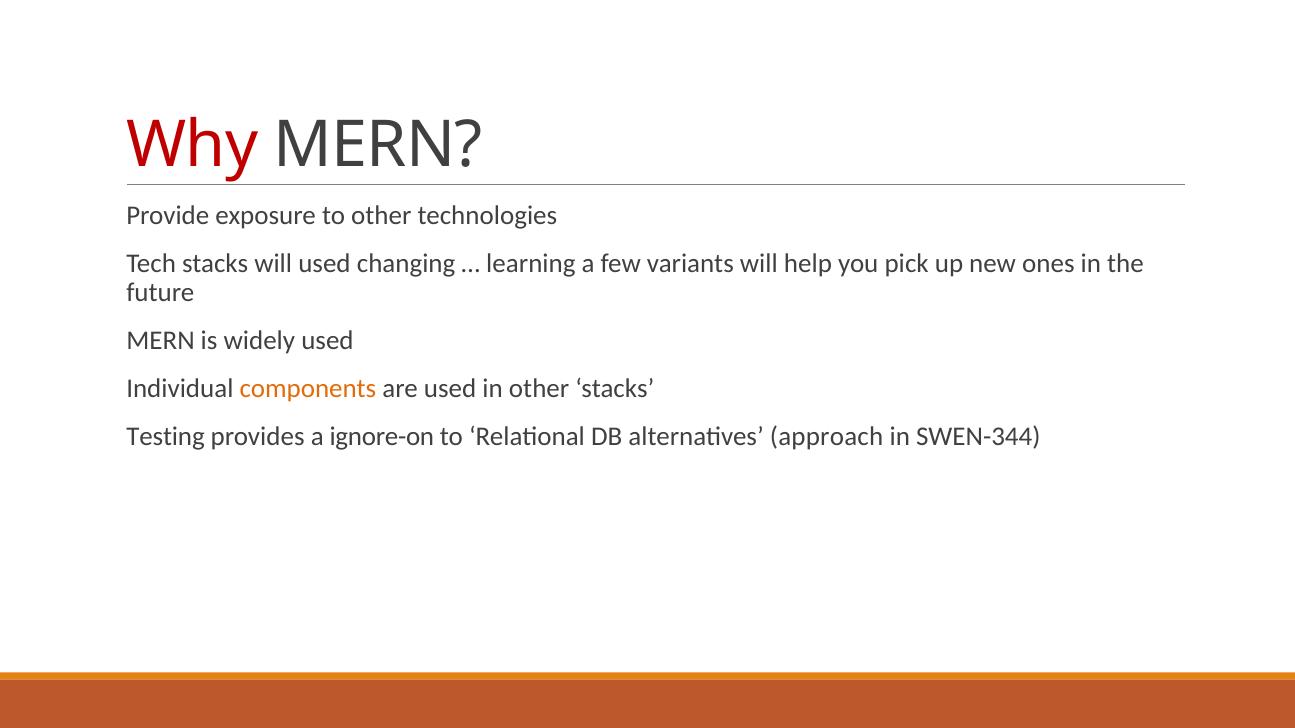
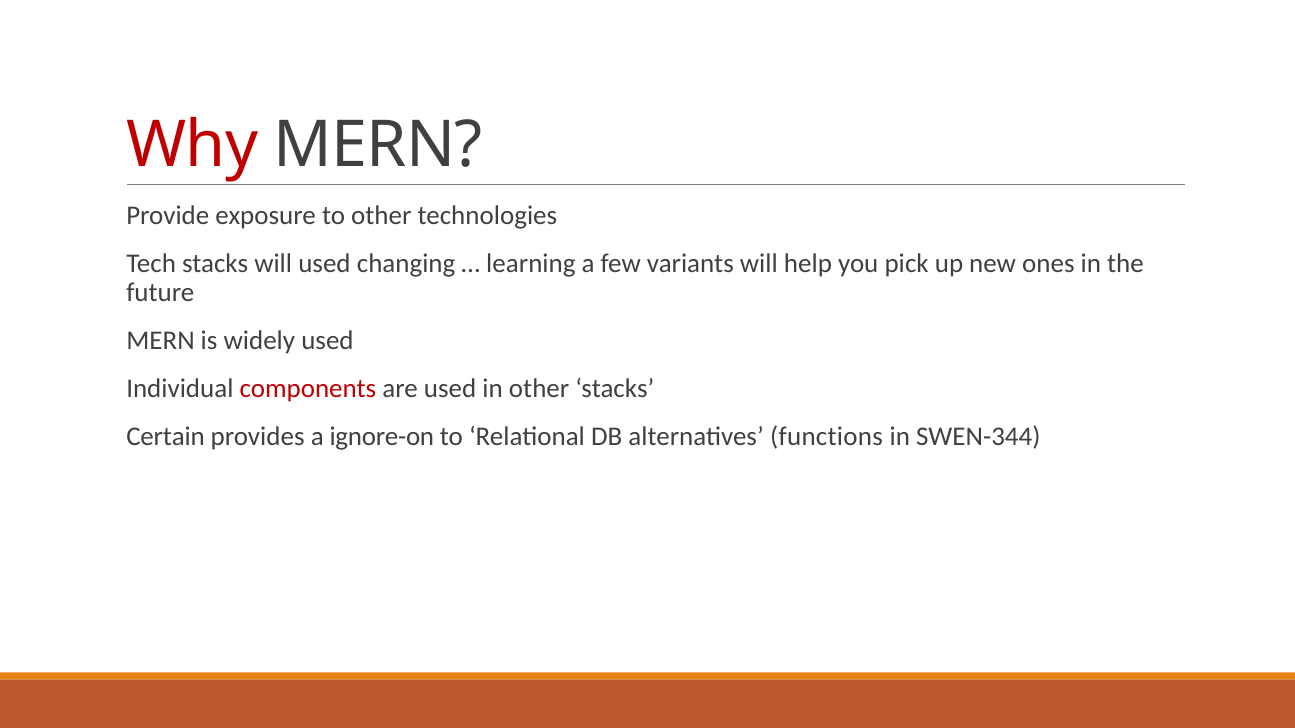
components colour: orange -> red
Testing: Testing -> Certain
approach: approach -> functions
